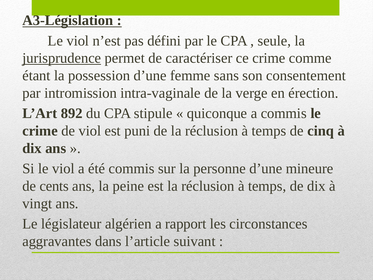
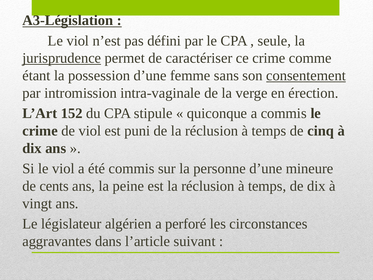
consentement underline: none -> present
892: 892 -> 152
rapport: rapport -> perforé
